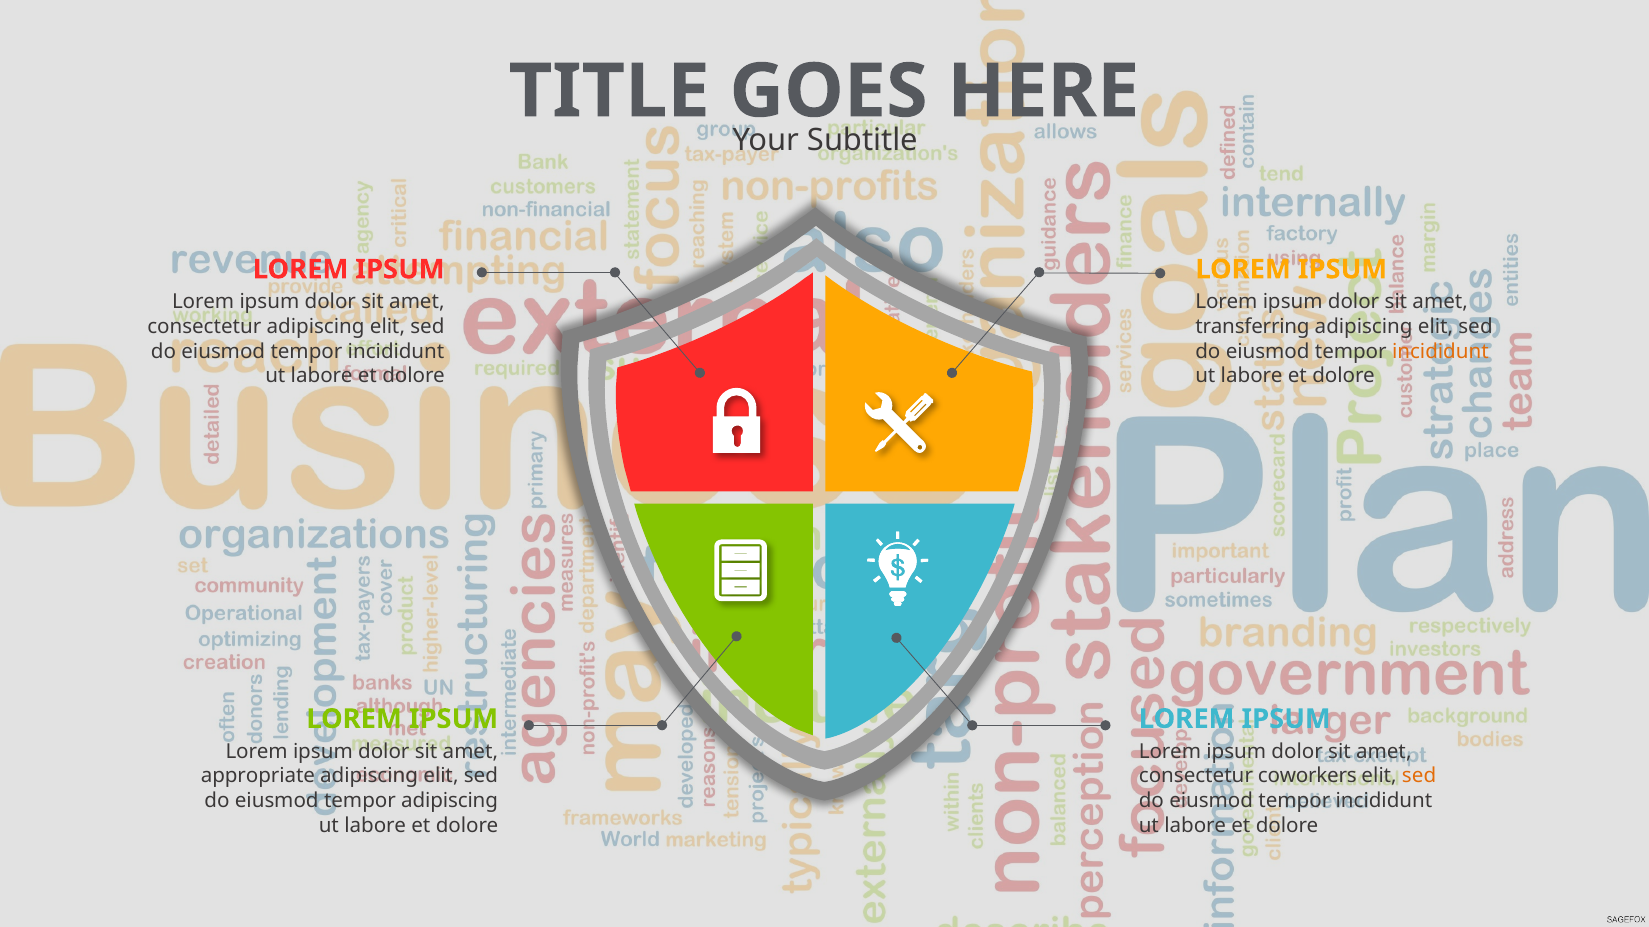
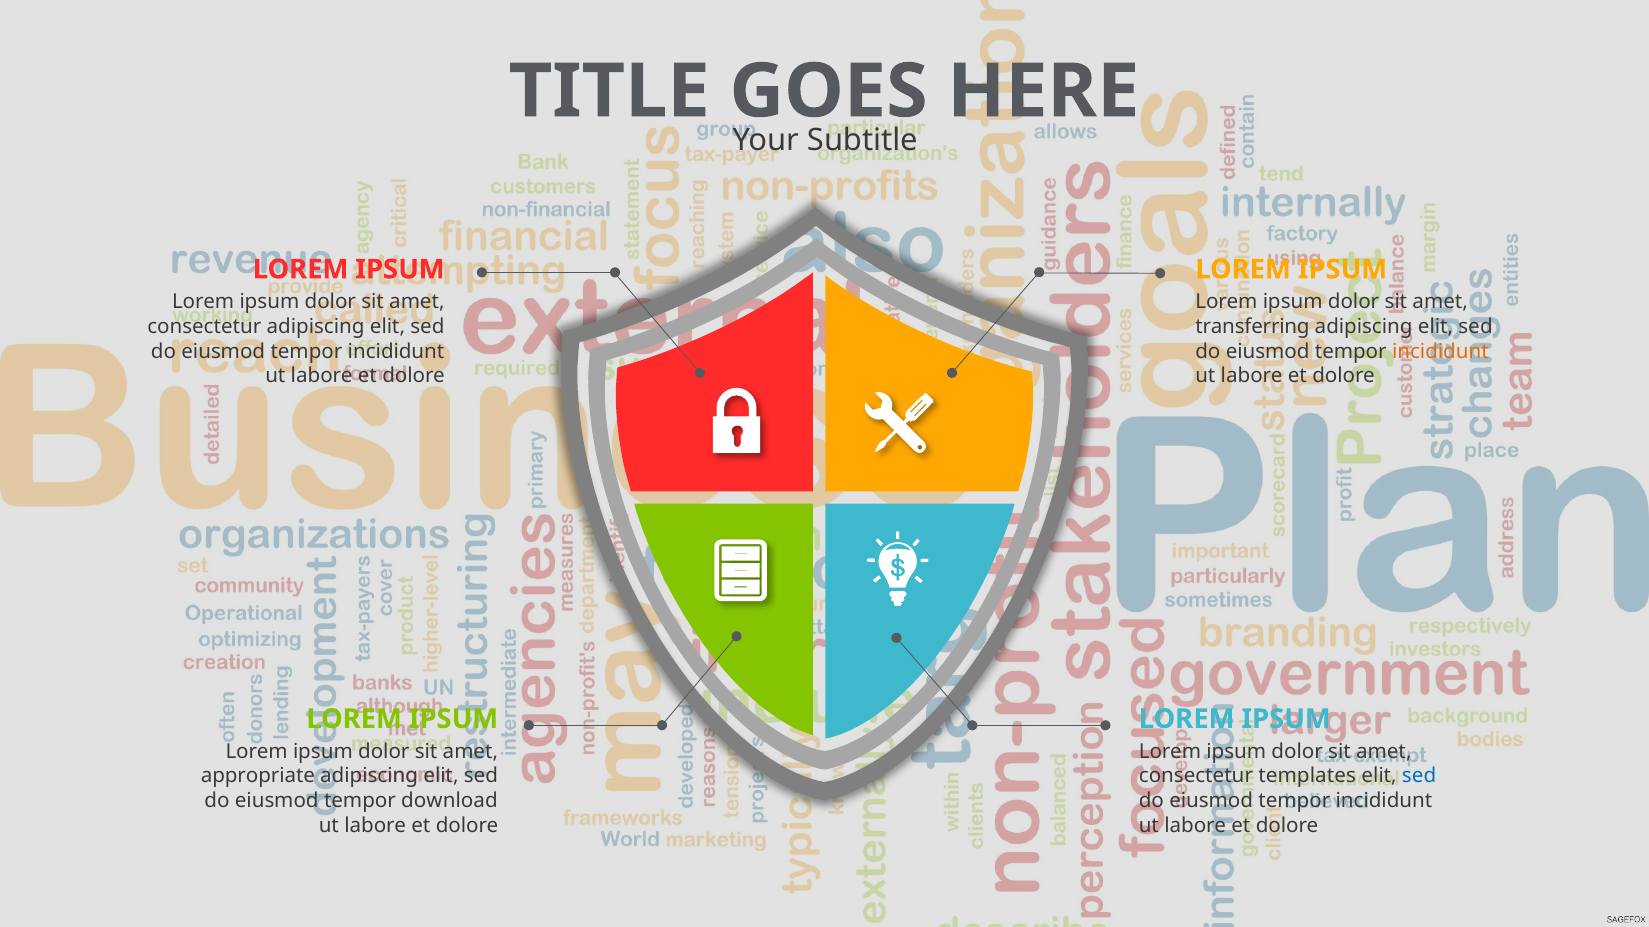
coworkers: coworkers -> templates
sed at (1419, 777) colour: orange -> blue
tempor adipiscing: adipiscing -> download
